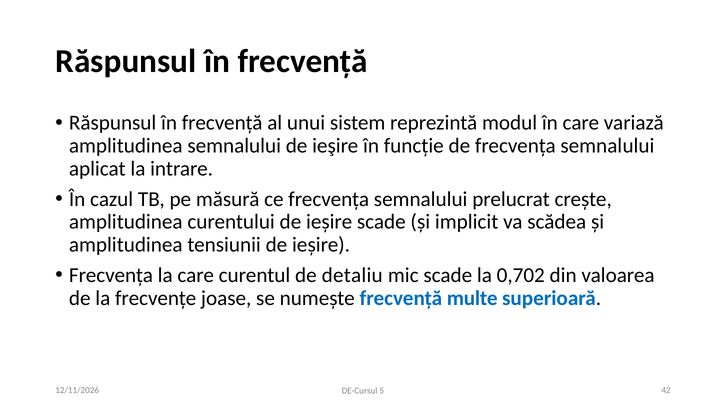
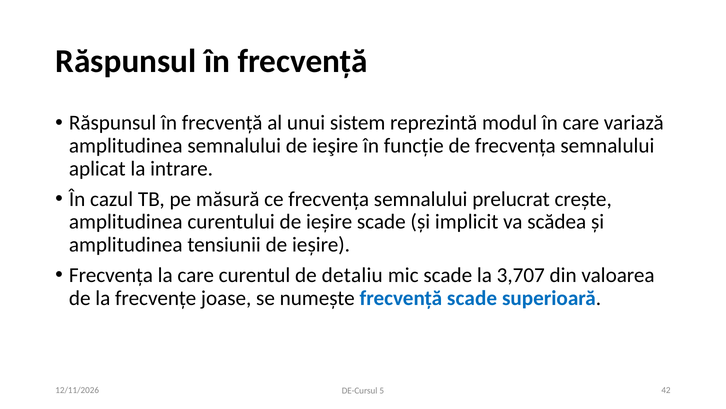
0,702: 0,702 -> 3,707
frecvență multe: multe -> scade
